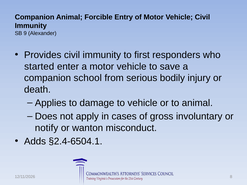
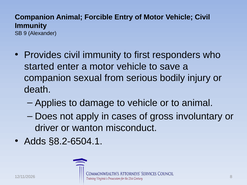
school: school -> sexual
notify: notify -> driver
§2.4-6504.1: §2.4-6504.1 -> §8.2-6504.1
